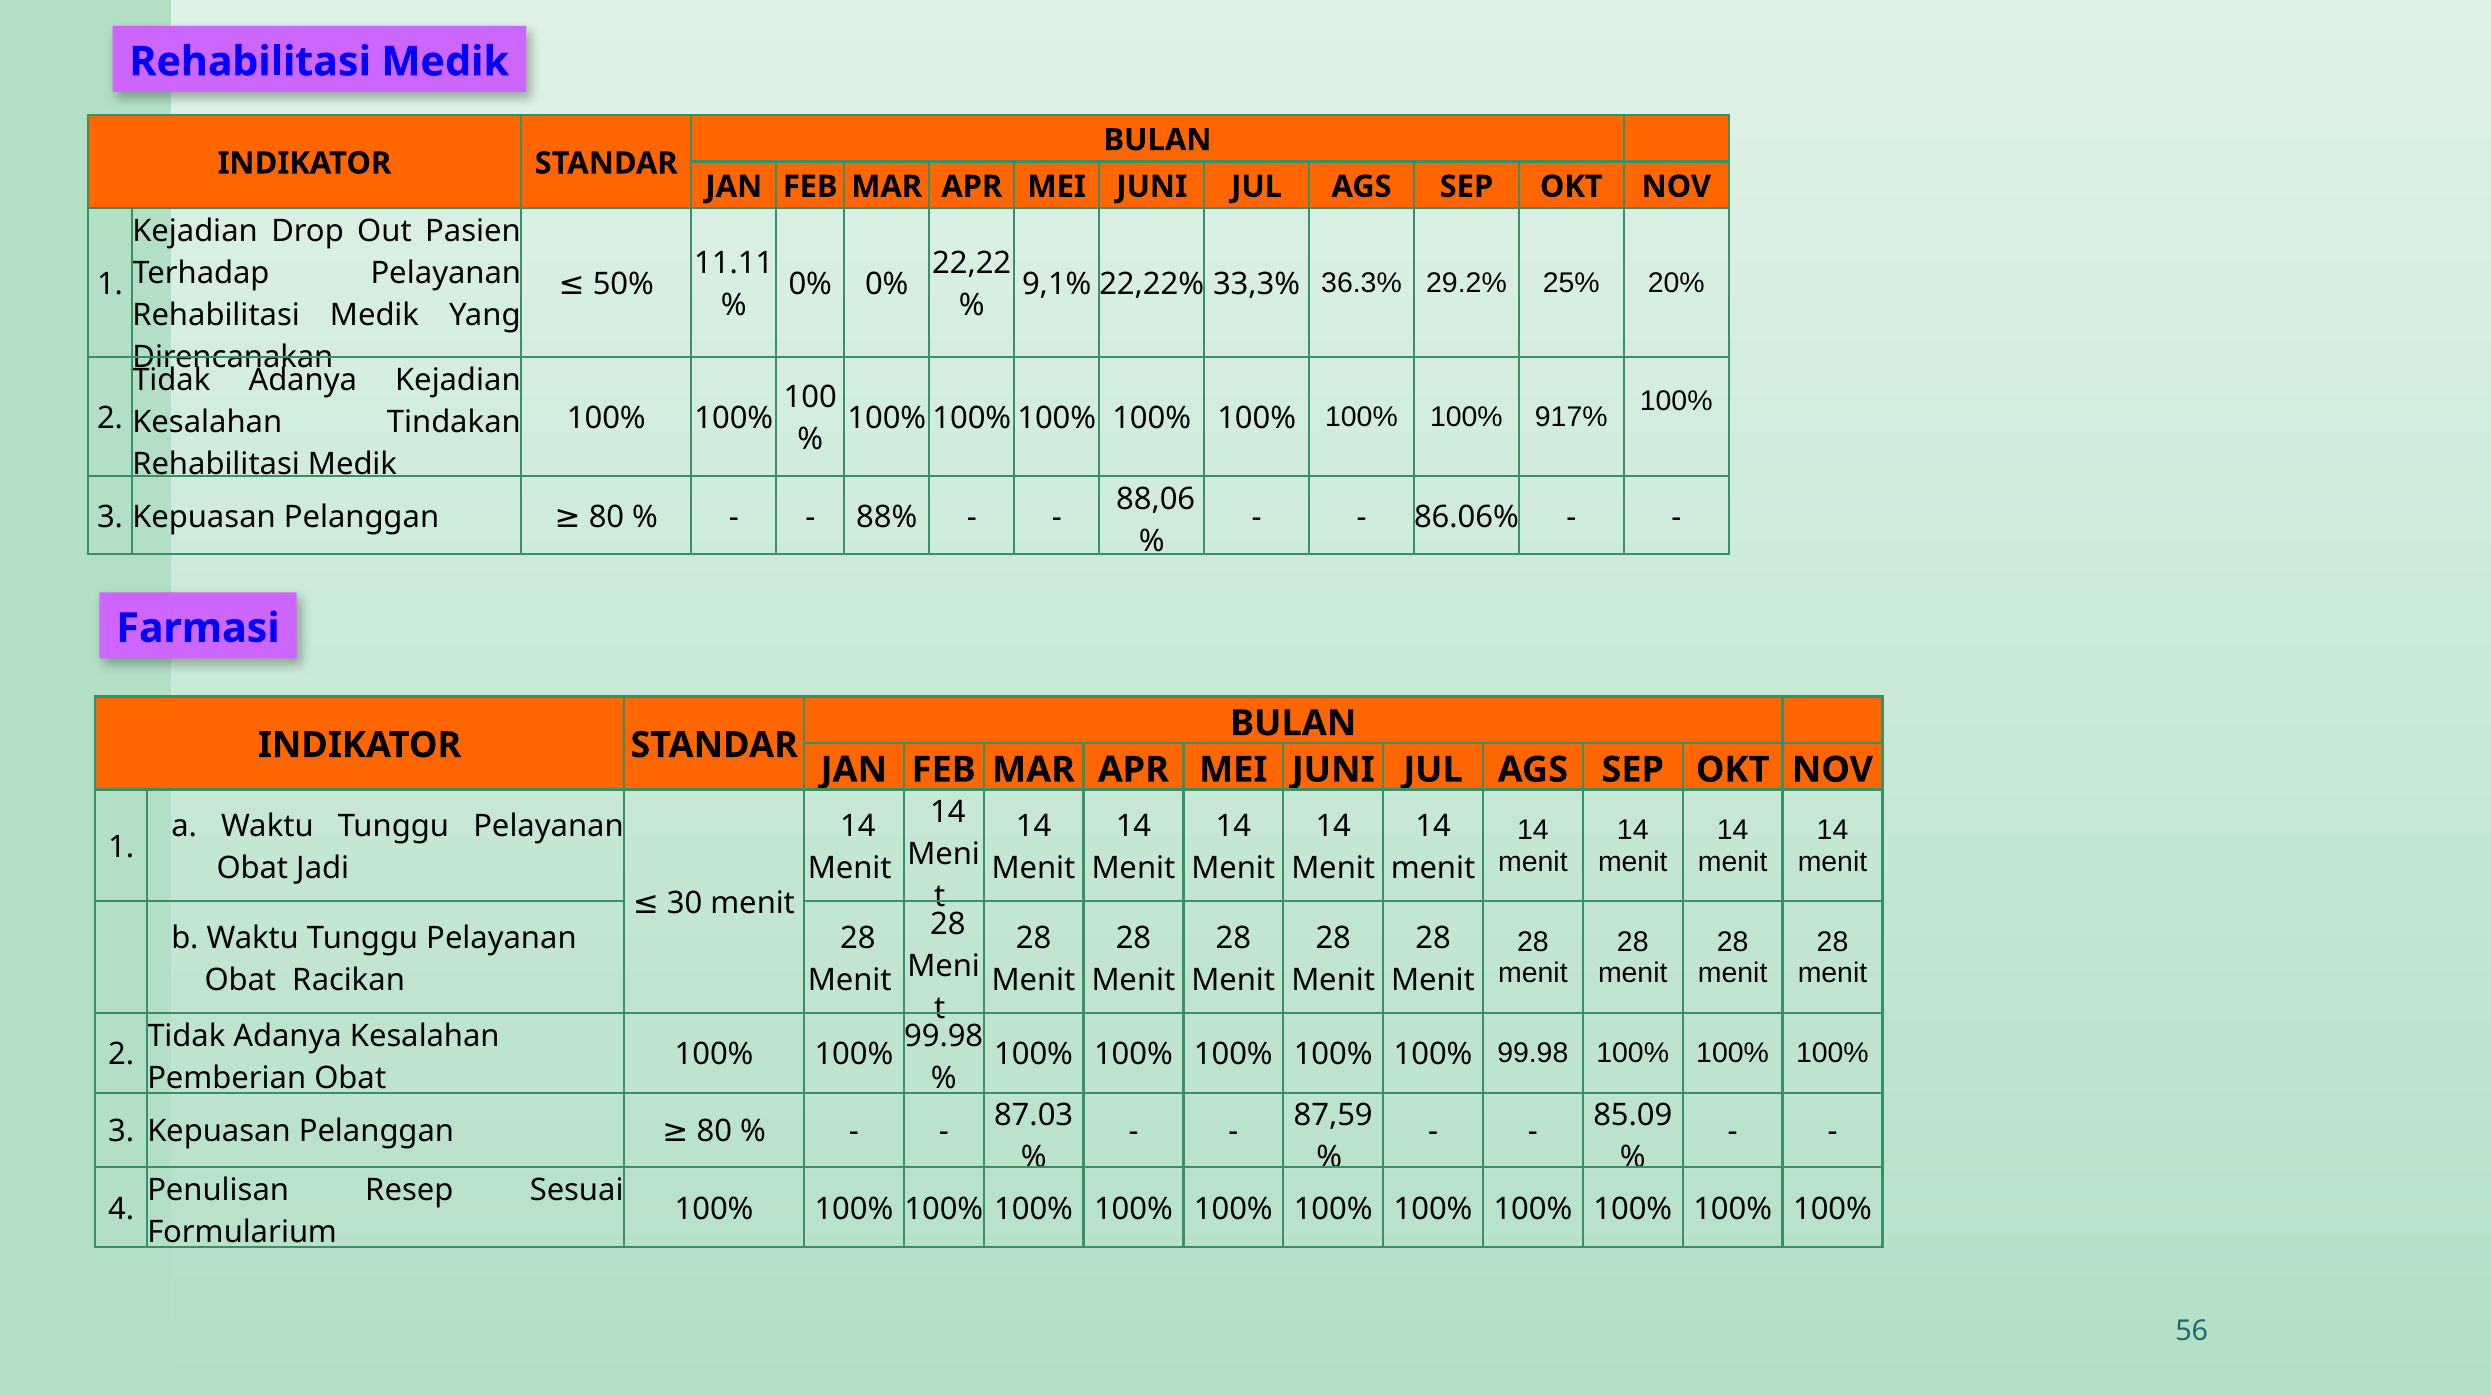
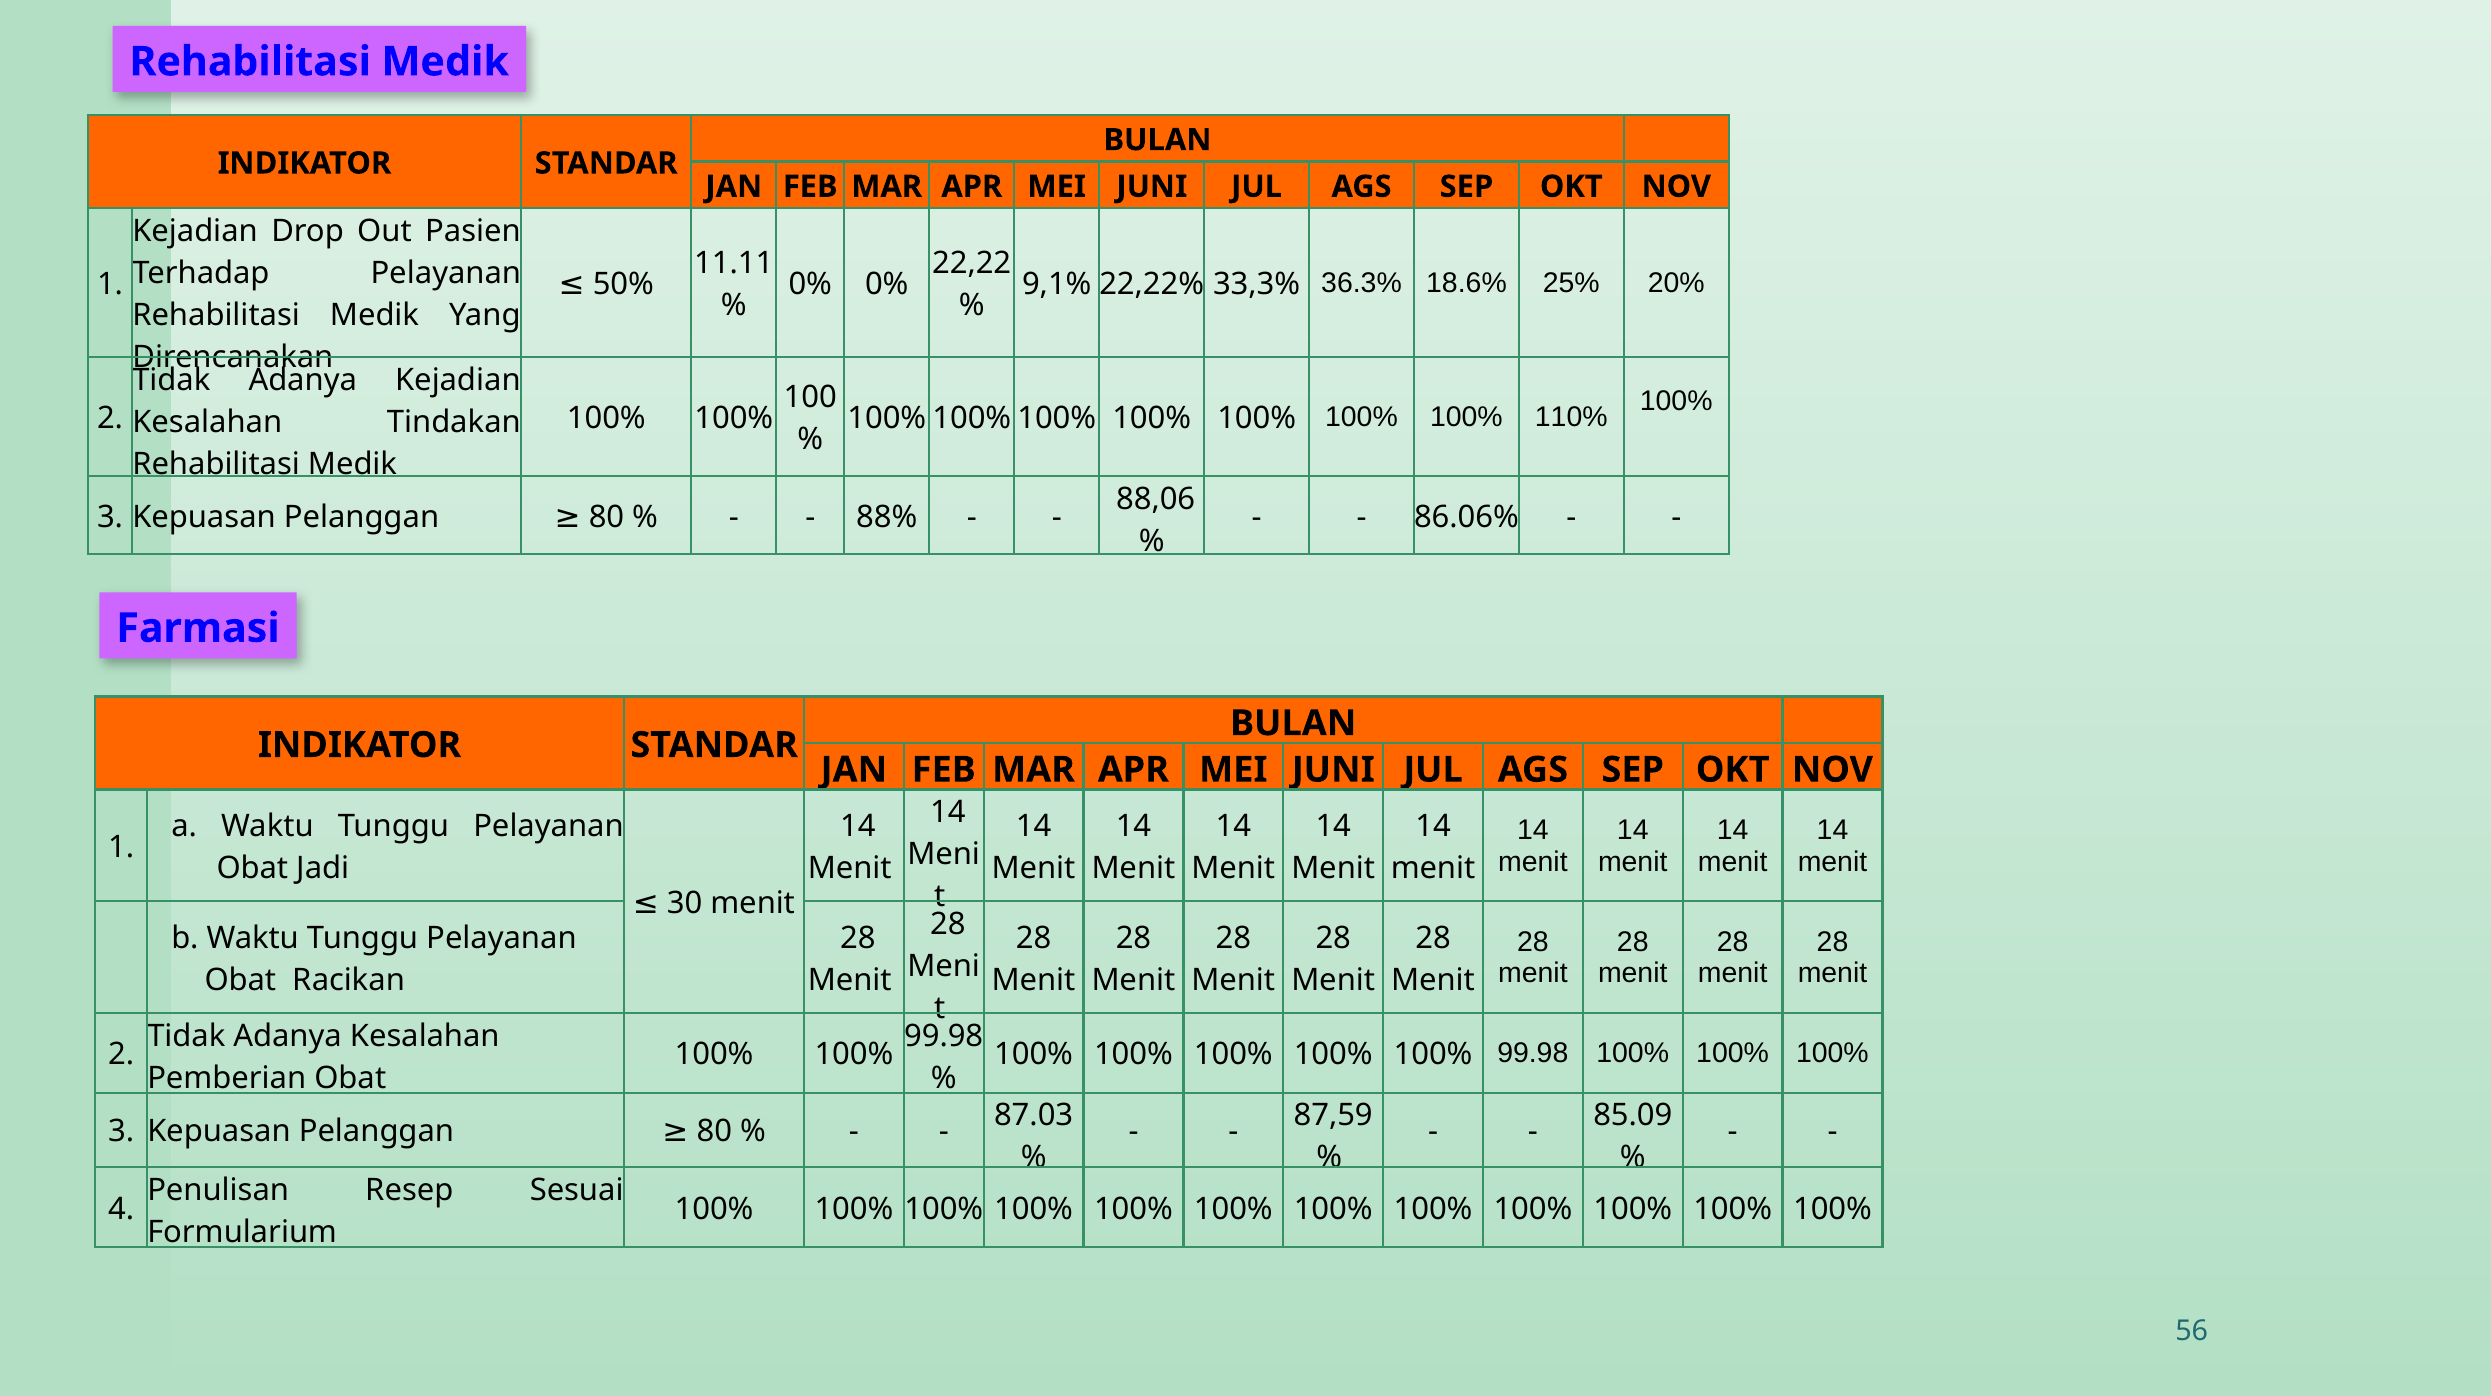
29.2%: 29.2% -> 18.6%
917%: 917% -> 110%
